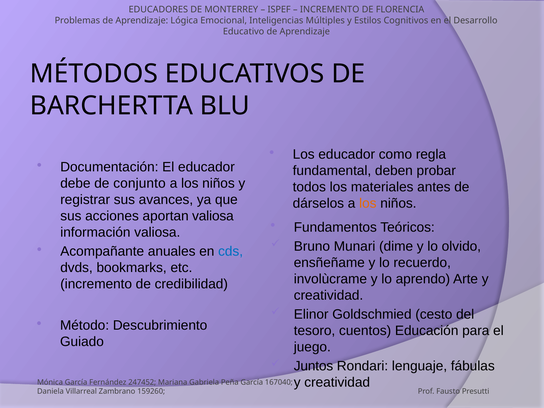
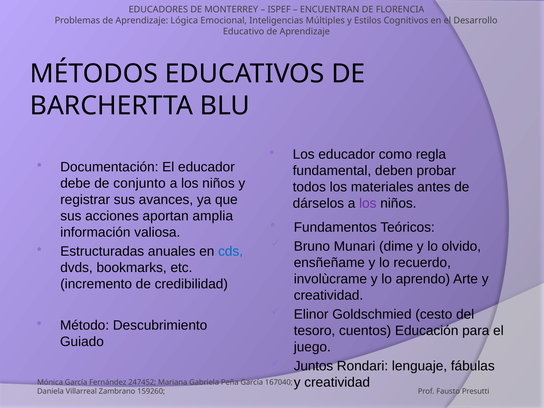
INCREMENTO at (330, 10): INCREMENTO -> ENCUENTRAN
los at (368, 203) colour: orange -> purple
aportan valiosa: valiosa -> amplia
Acompañante: Acompañante -> Estructuradas
